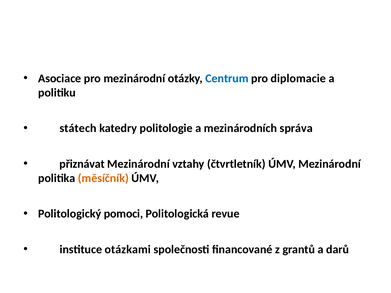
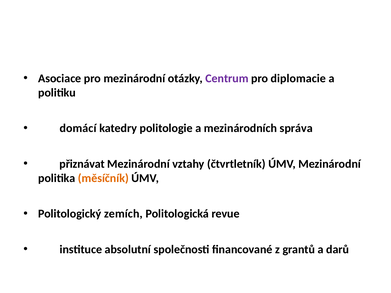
Centrum colour: blue -> purple
státech: státech -> domácí
pomoci: pomoci -> zemích
otázkami: otázkami -> absolutní
